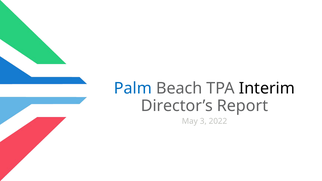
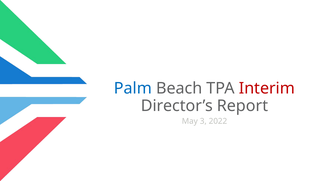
Interim colour: black -> red
